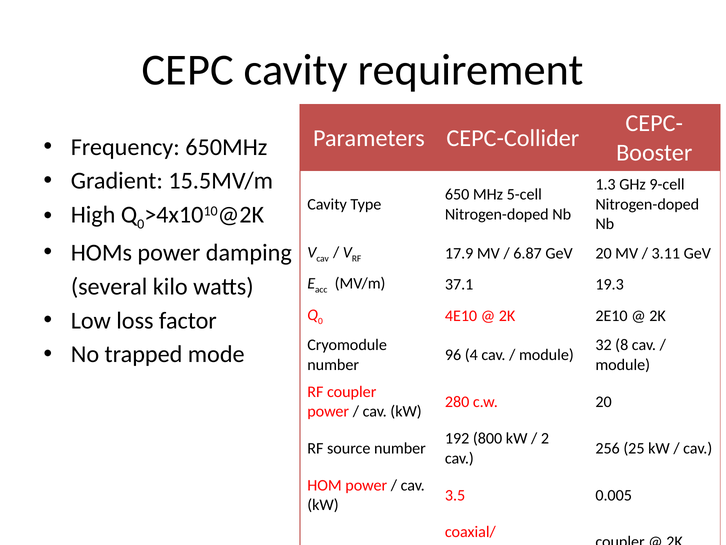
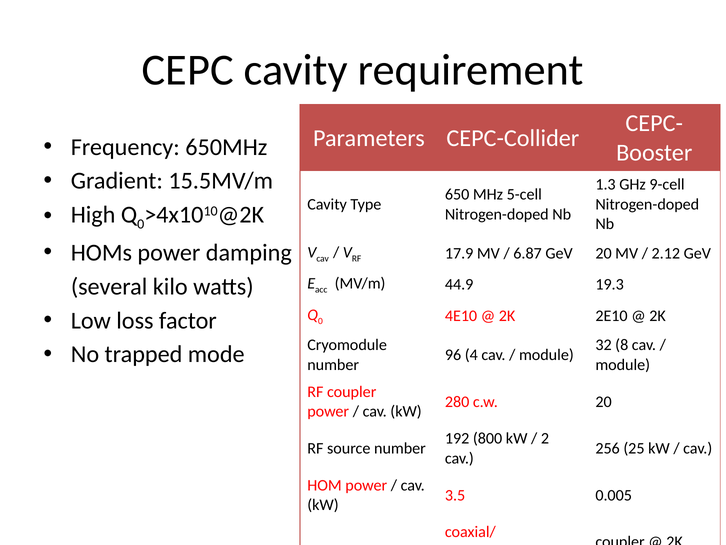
3.11: 3.11 -> 2.12
37.1: 37.1 -> 44.9
